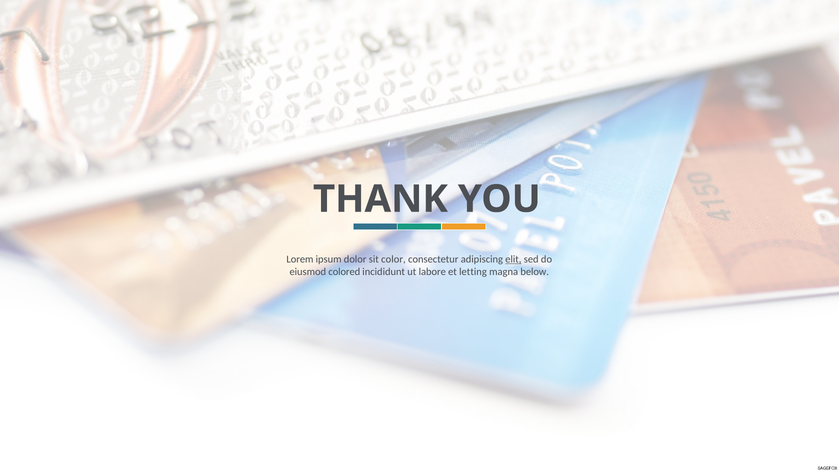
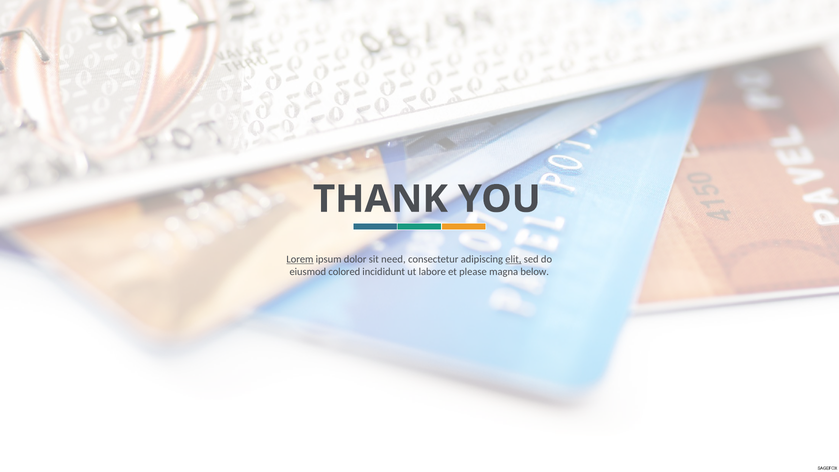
Lorem underline: none -> present
color: color -> need
letting: letting -> please
